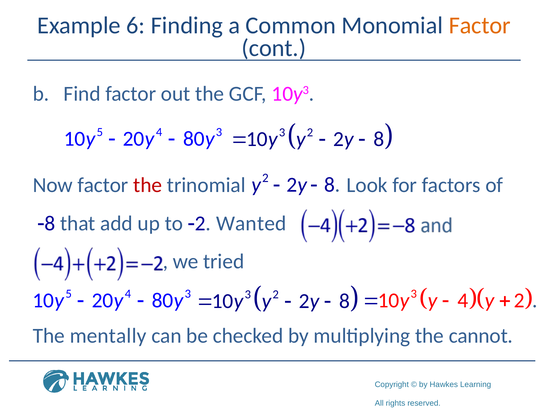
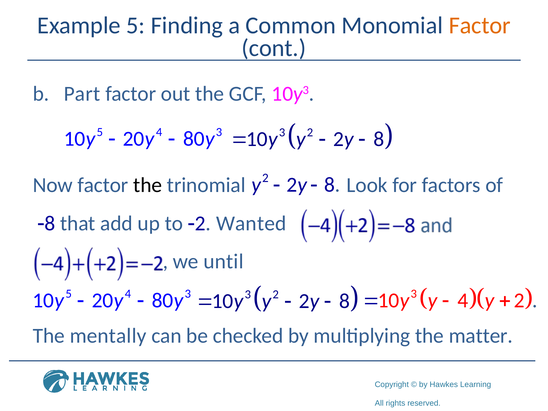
Example 6: 6 -> 5
Find: Find -> Part
the at (148, 185) colour: red -> black
tried: tried -> until
cannot: cannot -> matter
